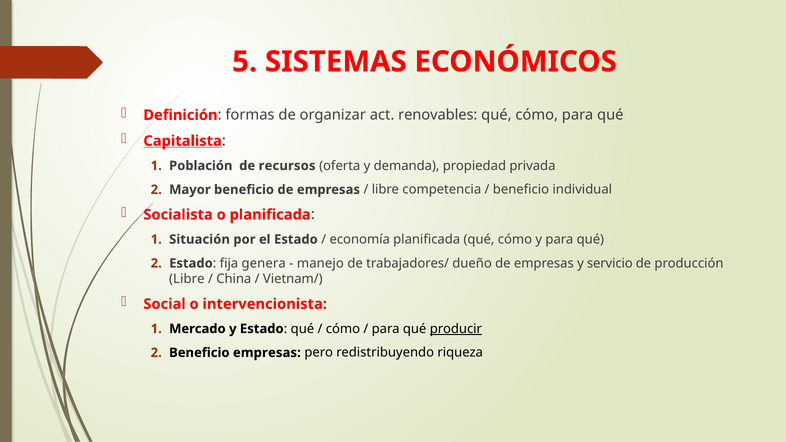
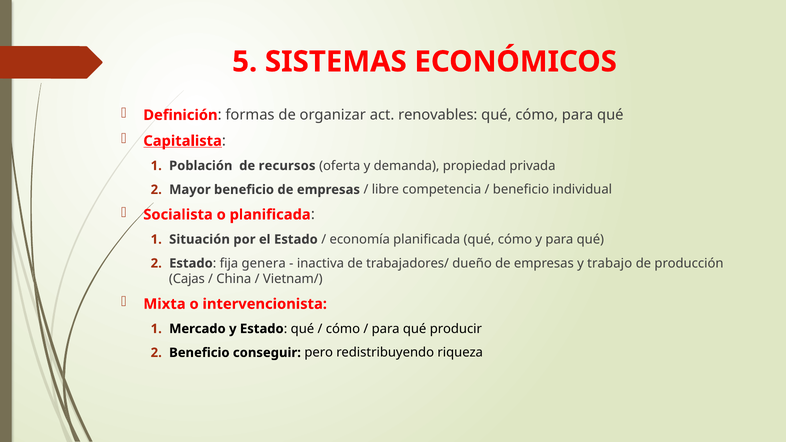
manejo: manejo -> inactiva
servicio: servicio -> trabajo
Libre at (187, 279): Libre -> Cajas
Social: Social -> Mixta
producir underline: present -> none
Beneficio empresas: empresas -> conseguir
